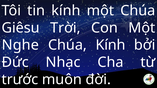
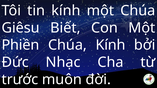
Trời: Trời -> Biết
Nghe: Nghe -> Phiền
